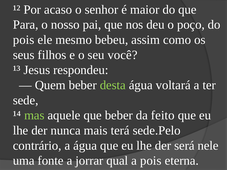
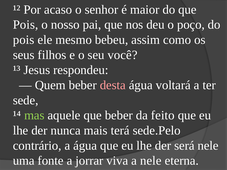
Para at (26, 25): Para -> Pois
desta colour: light green -> pink
qual: qual -> viva
a pois: pois -> nele
